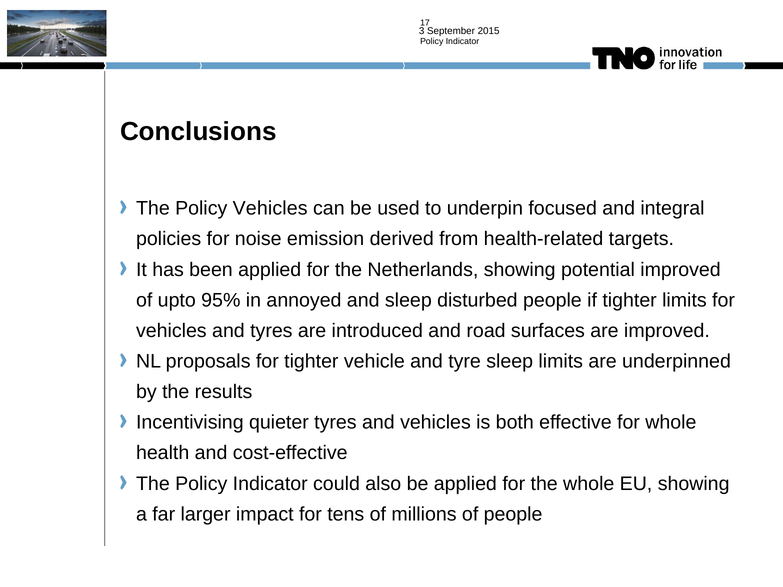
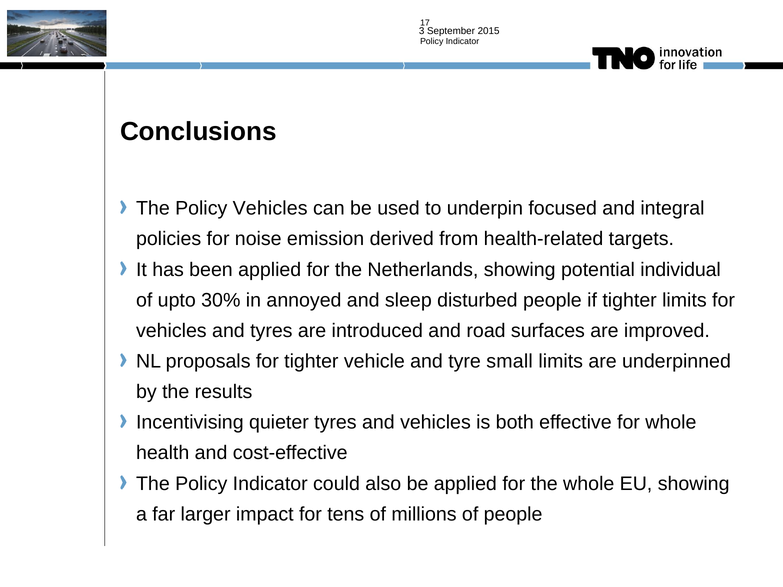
potential improved: improved -> individual
95%: 95% -> 30%
tyre sleep: sleep -> small
